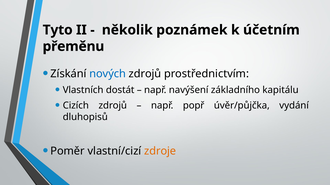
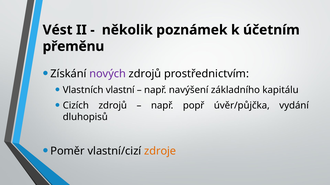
Tyto: Tyto -> Vést
nových colour: blue -> purple
dostát: dostát -> vlastní
